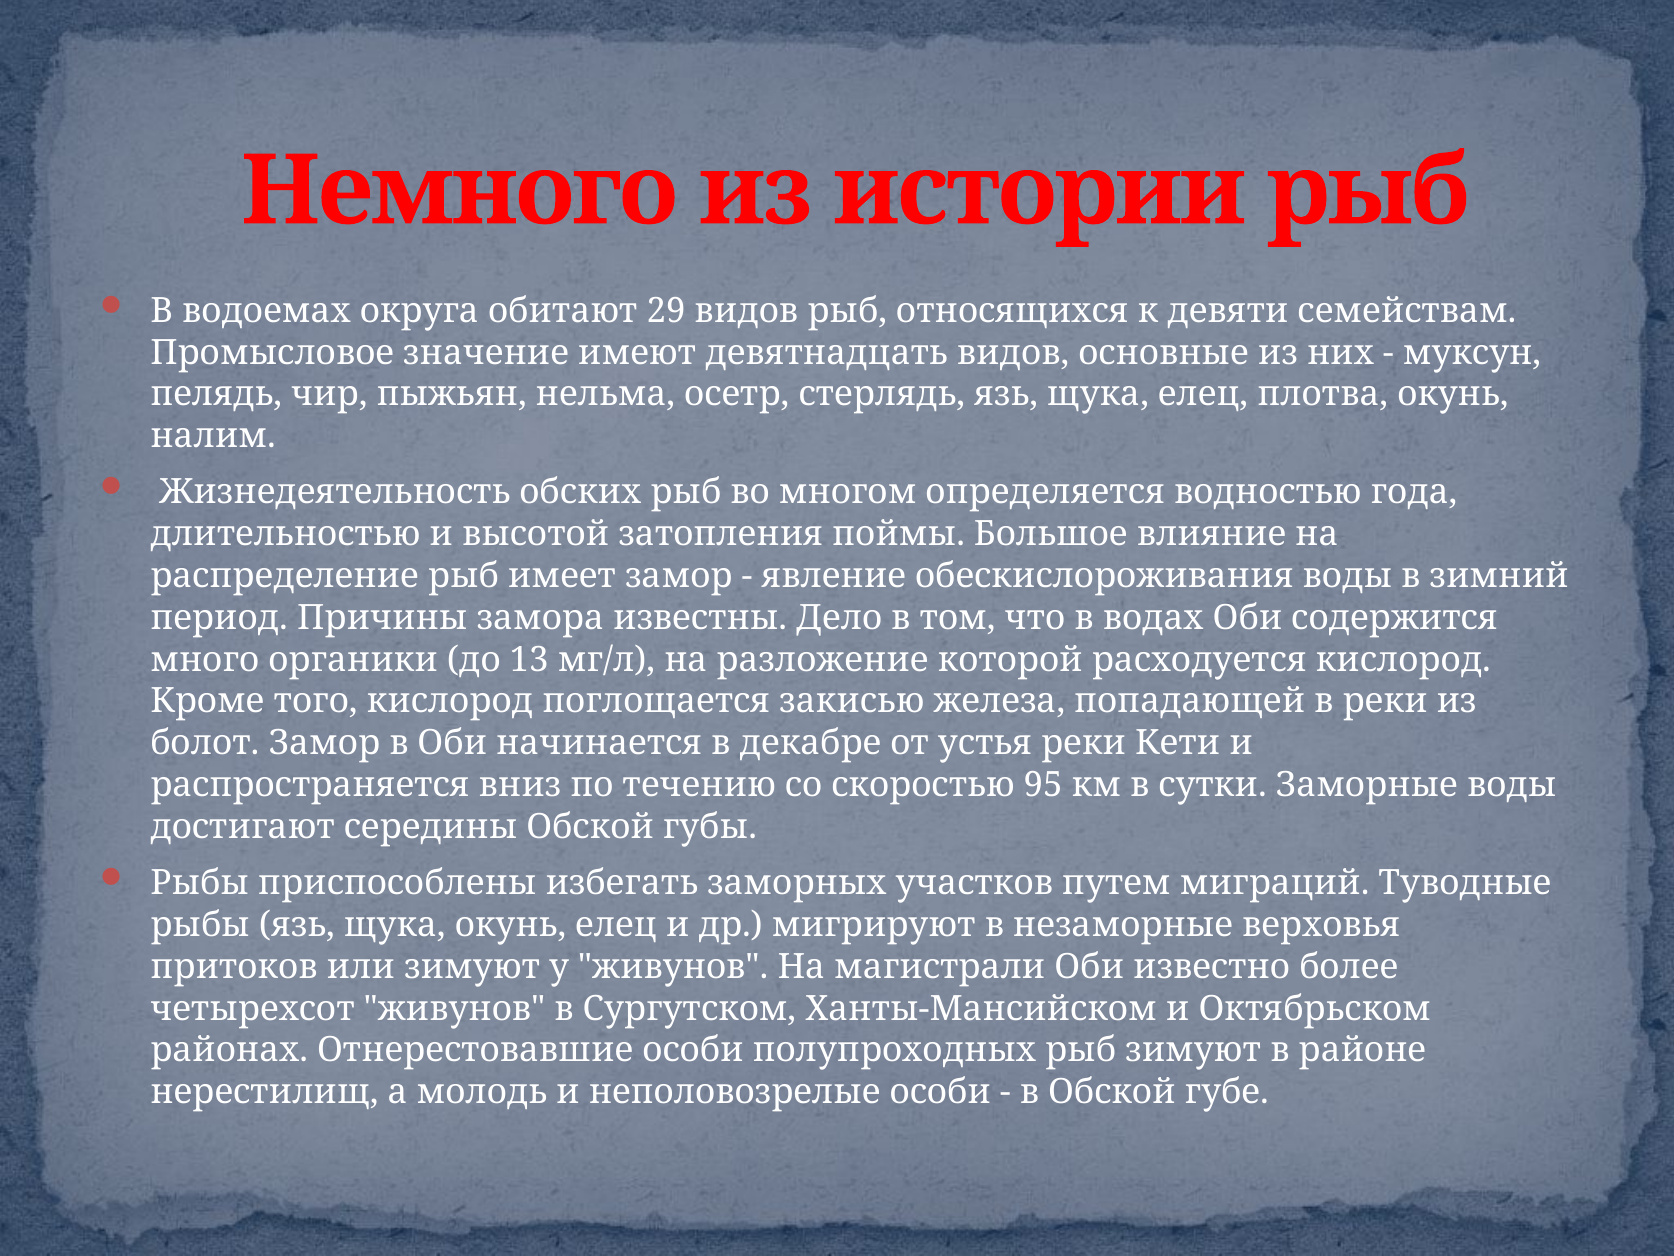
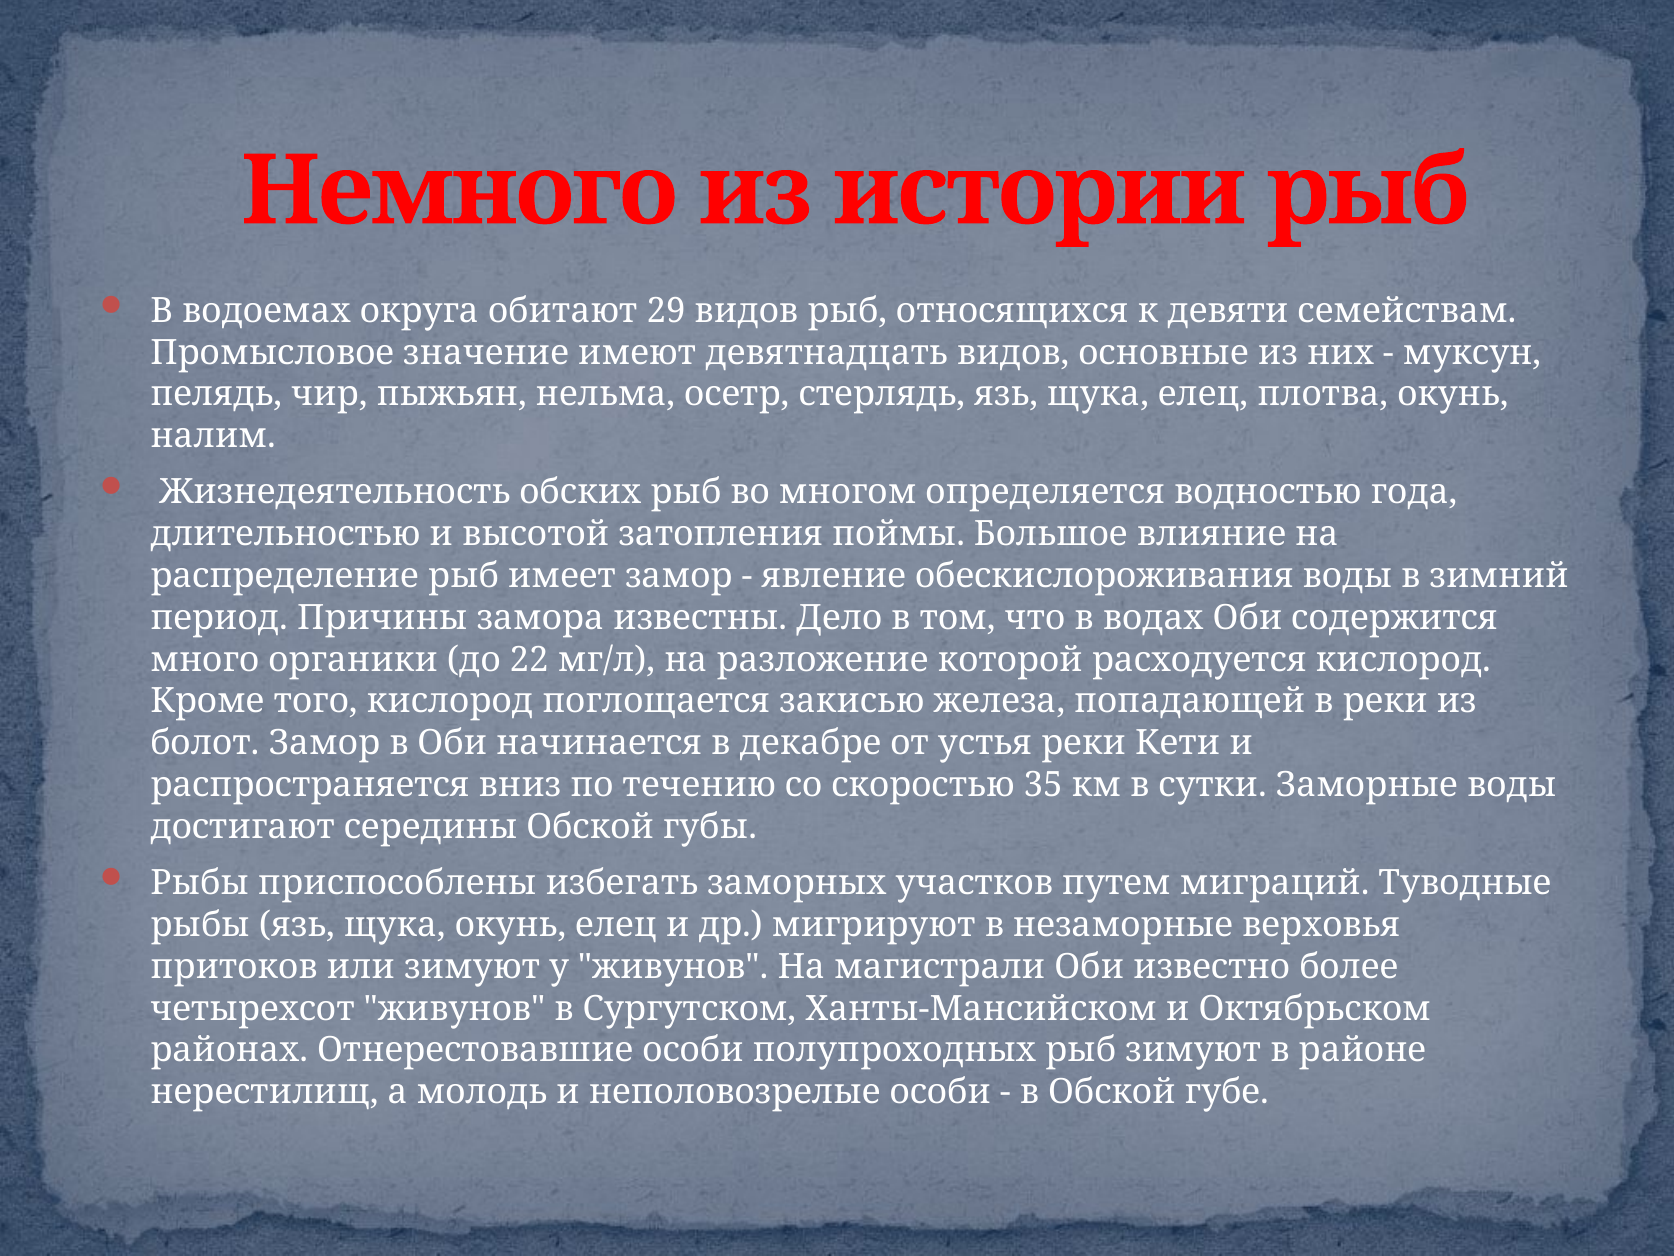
13: 13 -> 22
95: 95 -> 35
